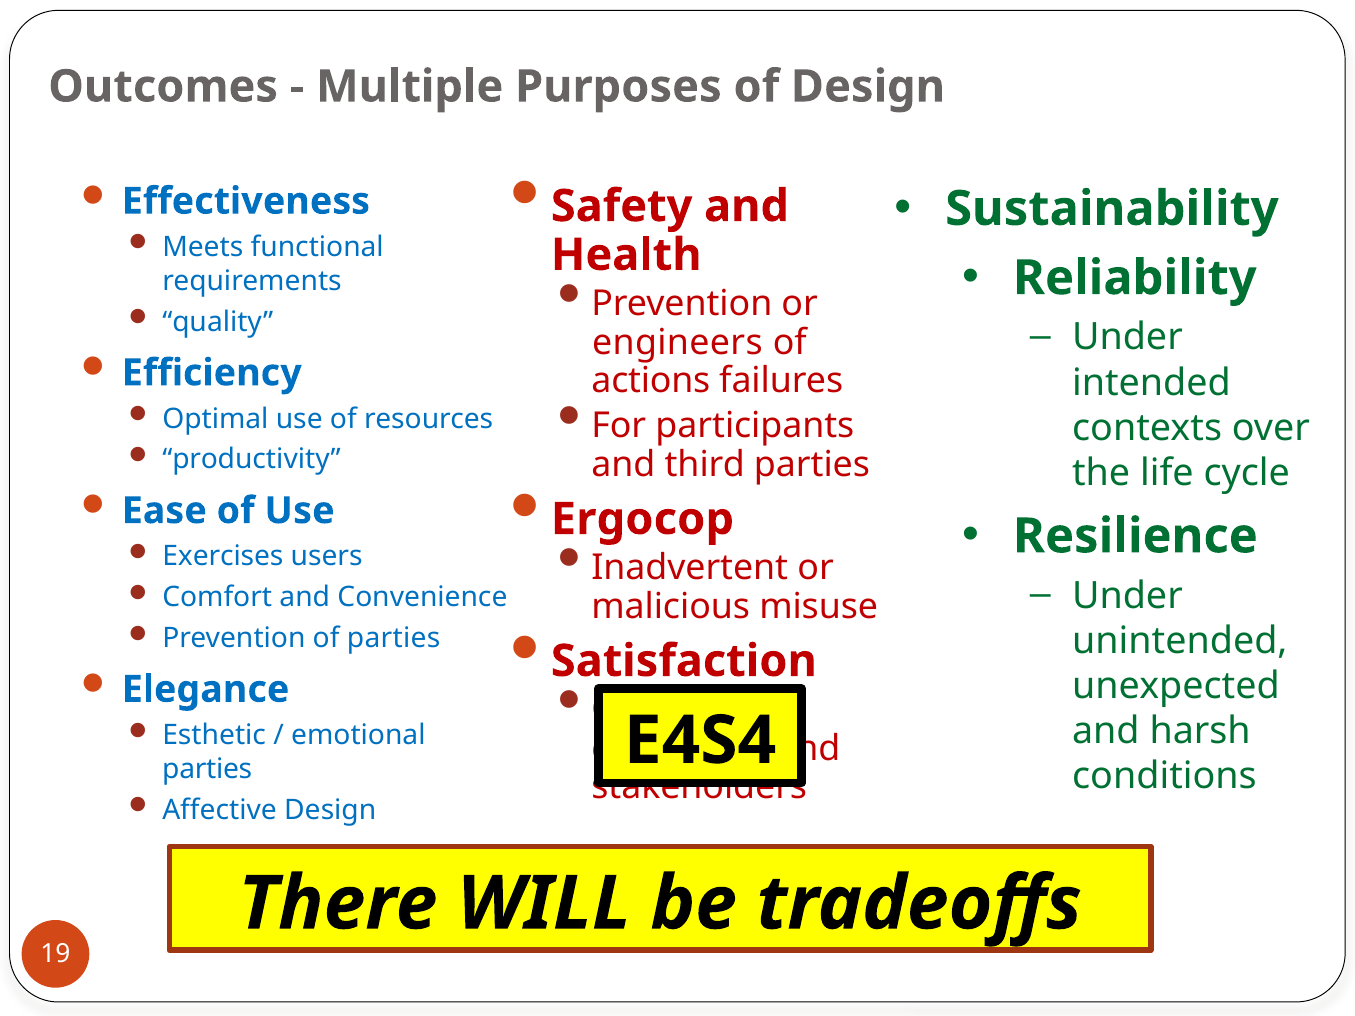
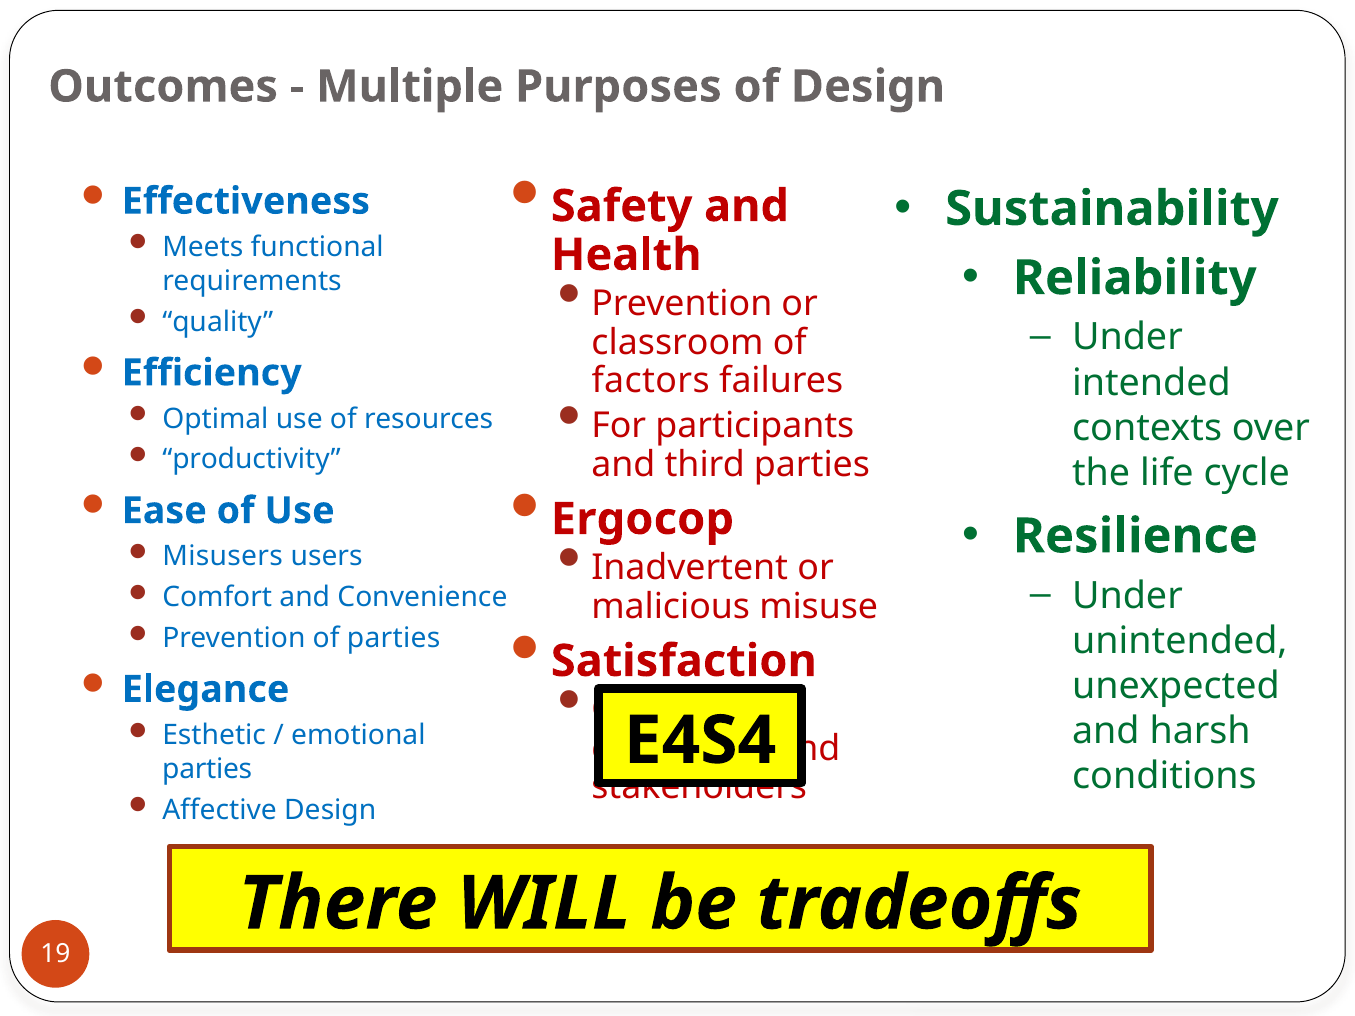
engineers: engineers -> classroom
actions: actions -> factors
Exercises: Exercises -> Misusers
